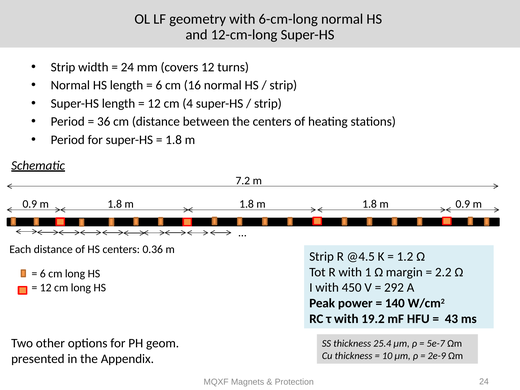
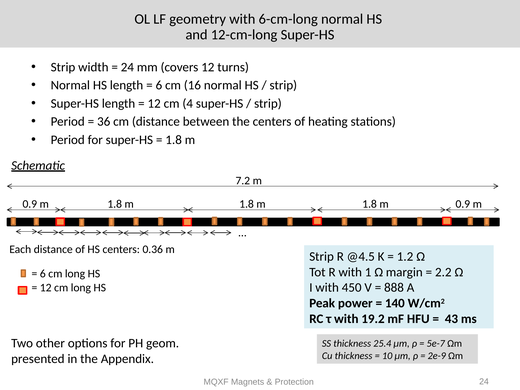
292: 292 -> 888
